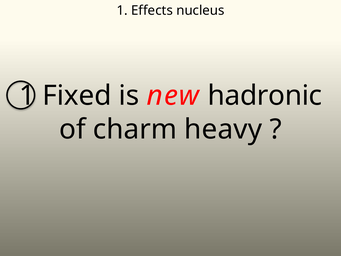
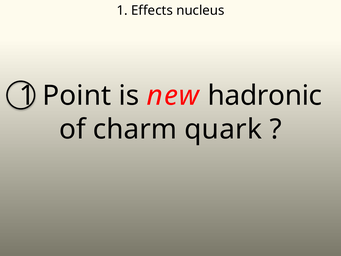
Fixed: Fixed -> Point
heavy: heavy -> quark
